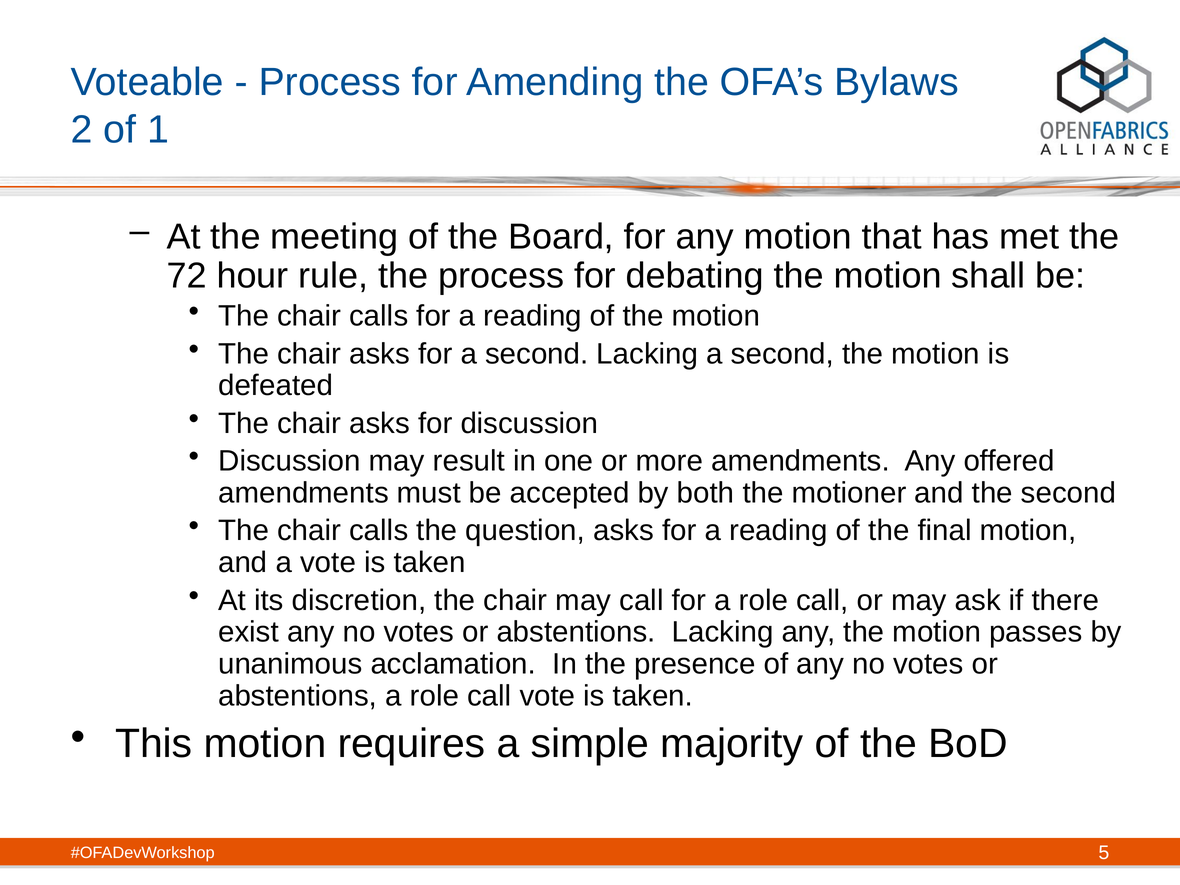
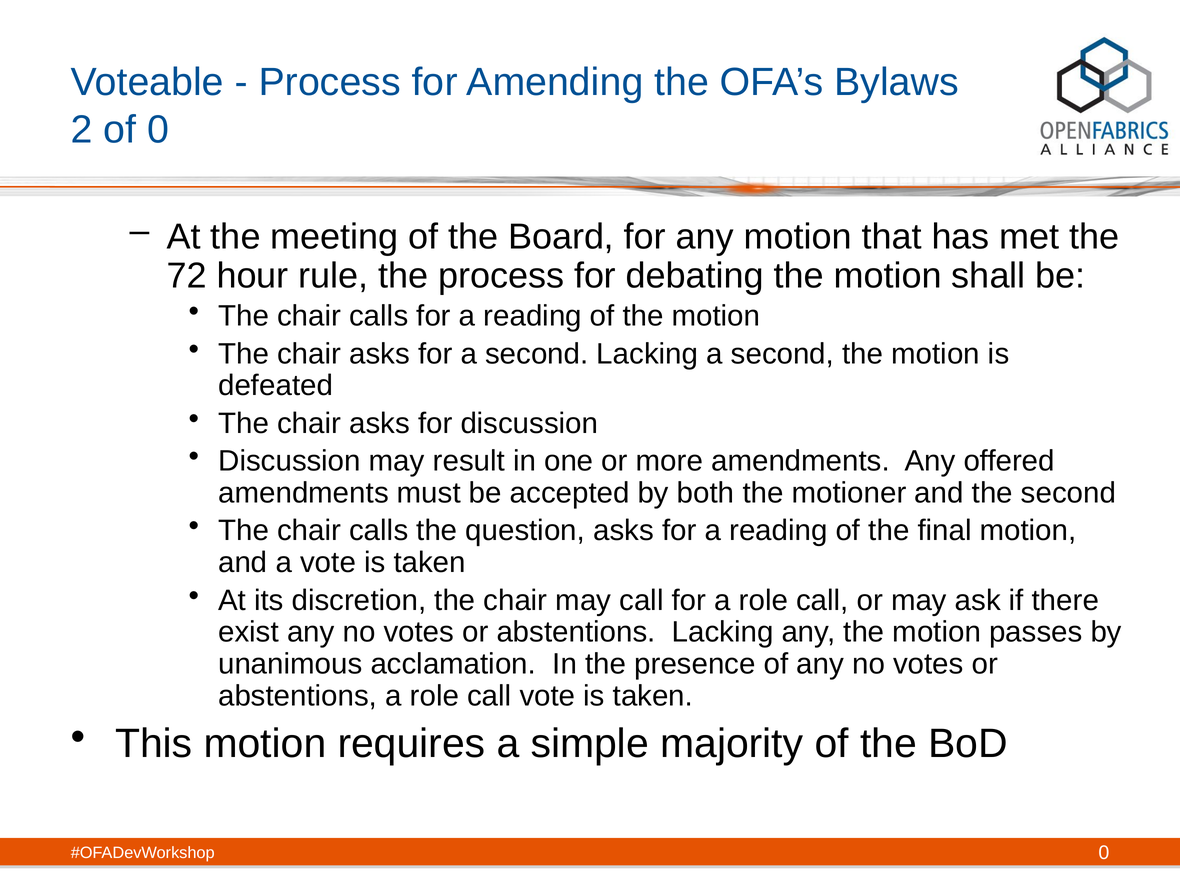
of 1: 1 -> 0
5 at (1104, 853): 5 -> 0
